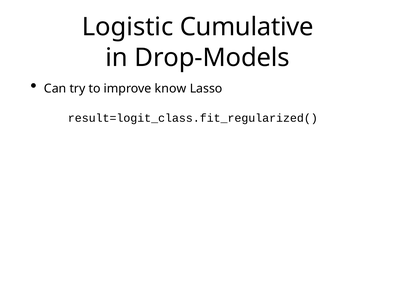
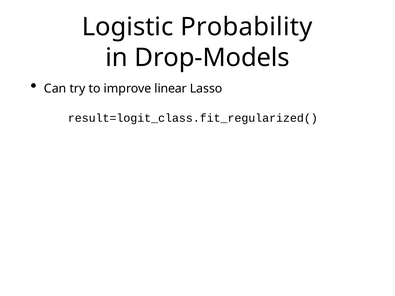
Cumulative: Cumulative -> Probability
know: know -> linear
